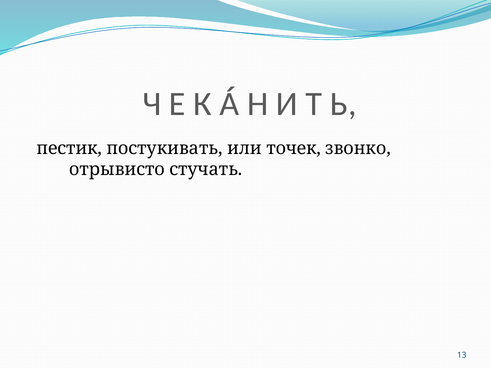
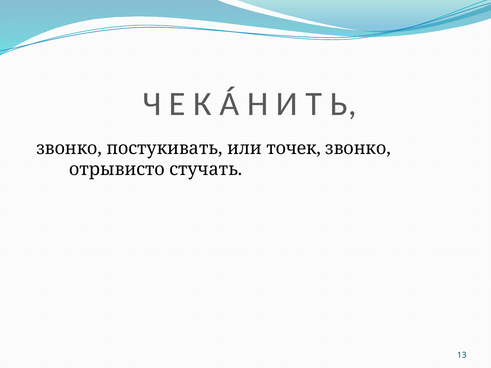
пестик at (69, 148): пестик -> звонко
